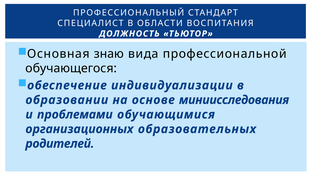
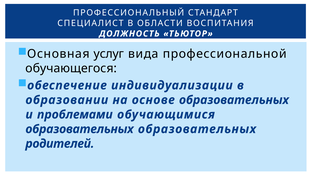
знаю: знаю -> услуг
основе миниисследования: миниисследования -> образовательных
организационных at (79, 129): организационных -> образовательных
